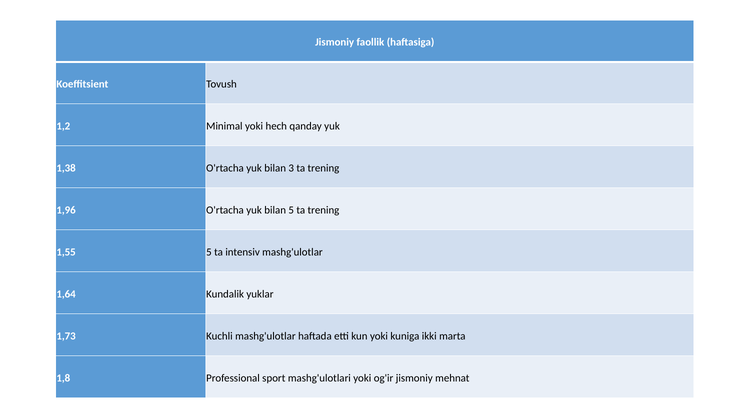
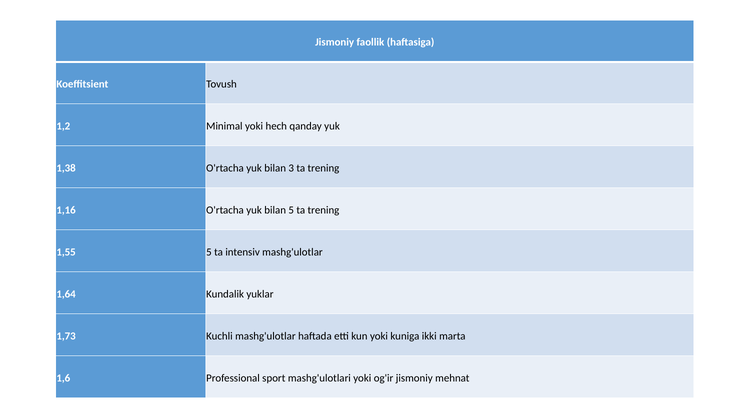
1,96: 1,96 -> 1,16
1,8: 1,8 -> 1,6
